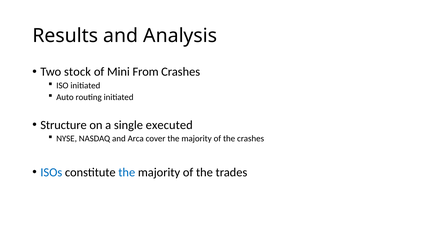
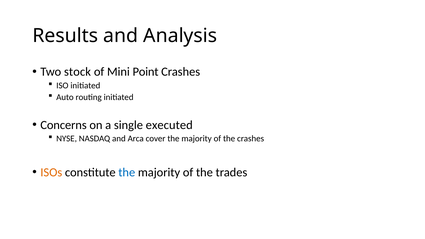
From: From -> Point
Structure: Structure -> Concerns
ISOs colour: blue -> orange
